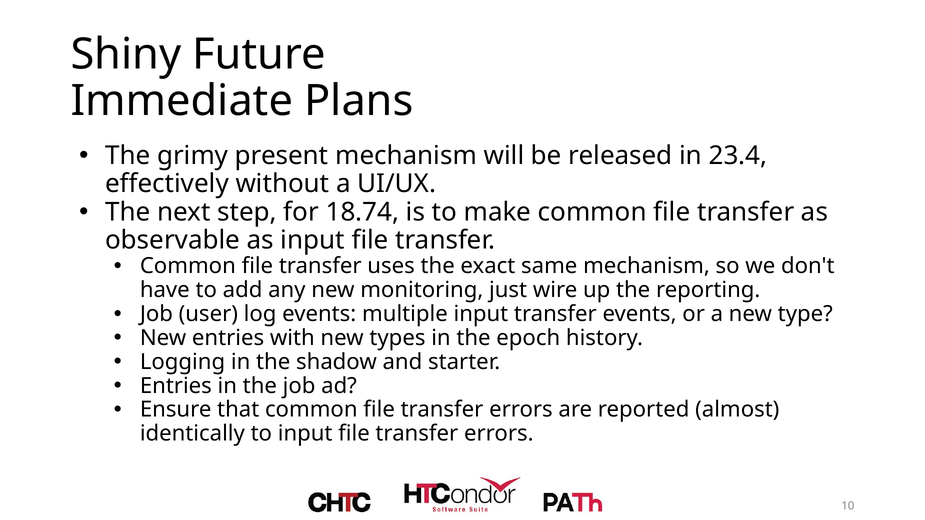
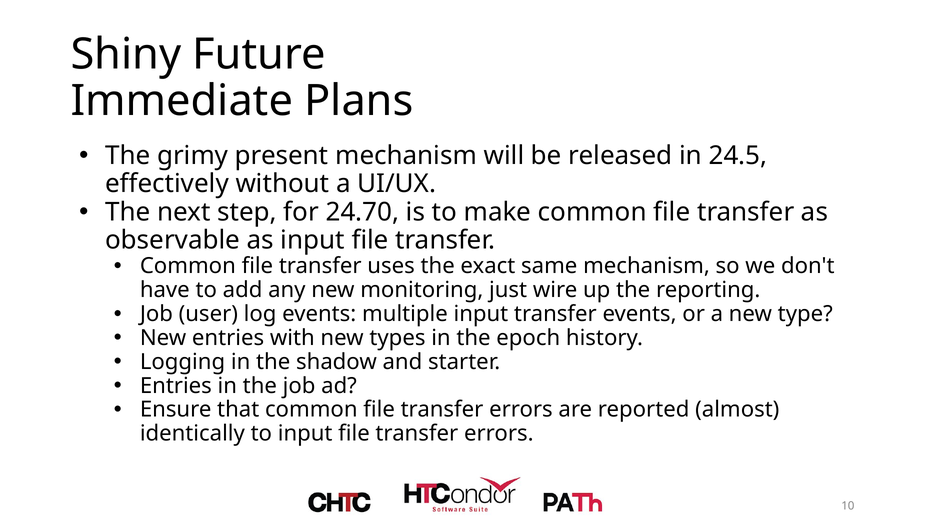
23.4: 23.4 -> 24.5
18.74: 18.74 -> 24.70
